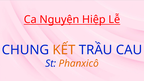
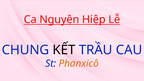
KẾT colour: orange -> black
